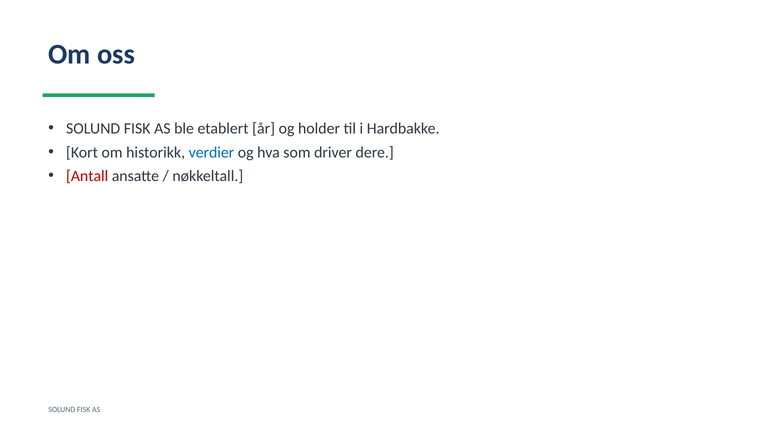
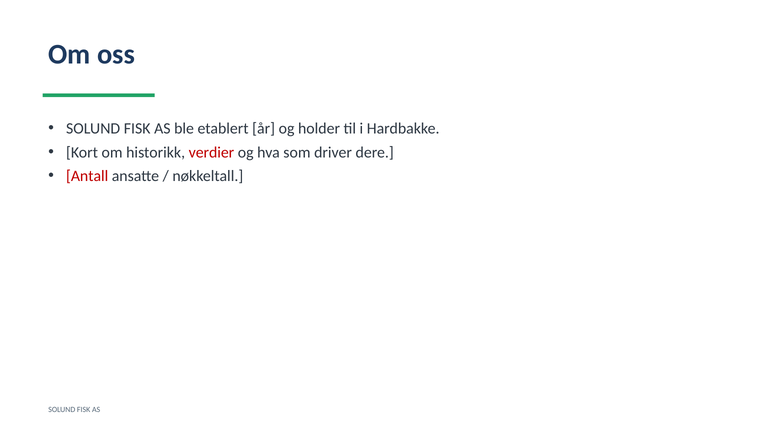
verdier colour: blue -> red
